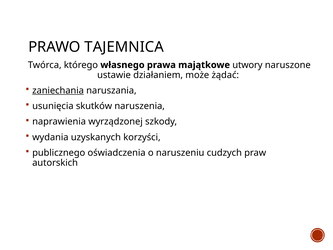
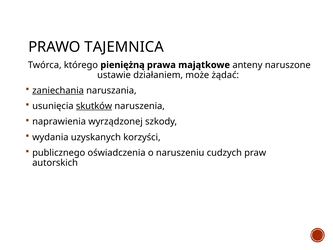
własnego: własnego -> pieniężną
utwory: utwory -> anteny
skutków underline: none -> present
